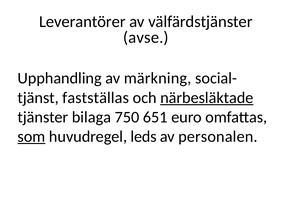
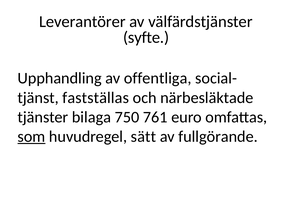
avse: avse -> syfte
märkning: märkning -> offentliga
närbesläktade underline: present -> none
651: 651 -> 761
leds: leds -> sätt
personalen: personalen -> fullgörande
